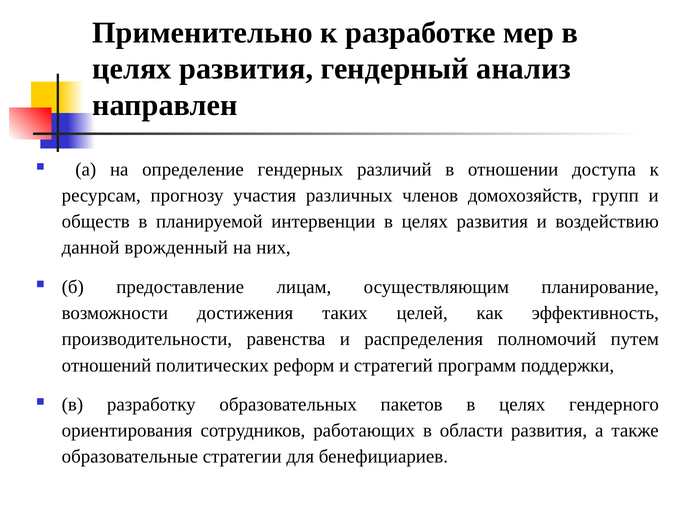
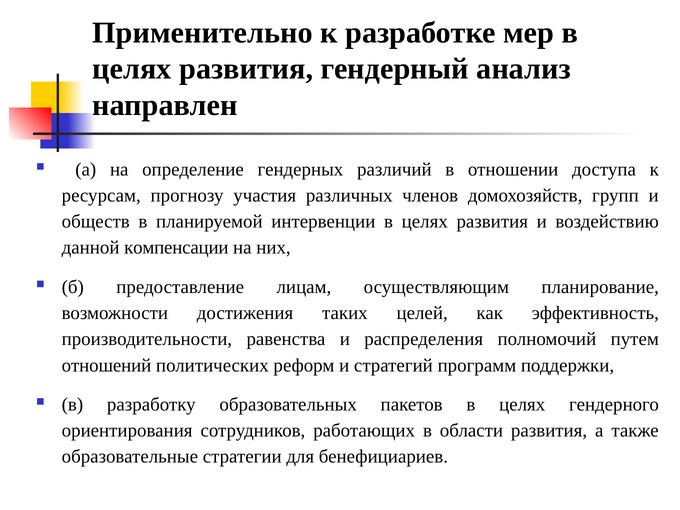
врожденный: врожденный -> компенсации
